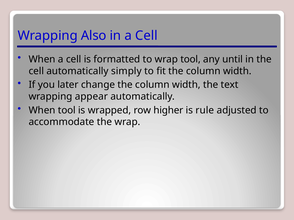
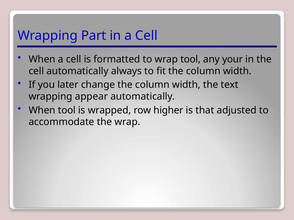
Also: Also -> Part
until: until -> your
simply: simply -> always
rule: rule -> that
